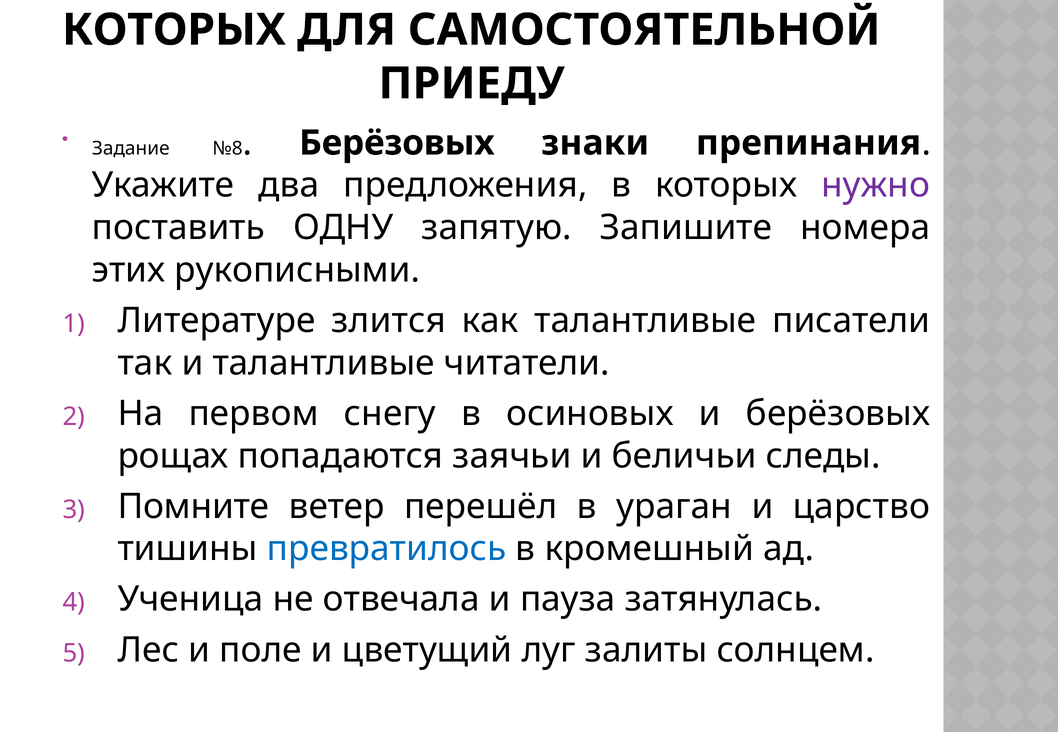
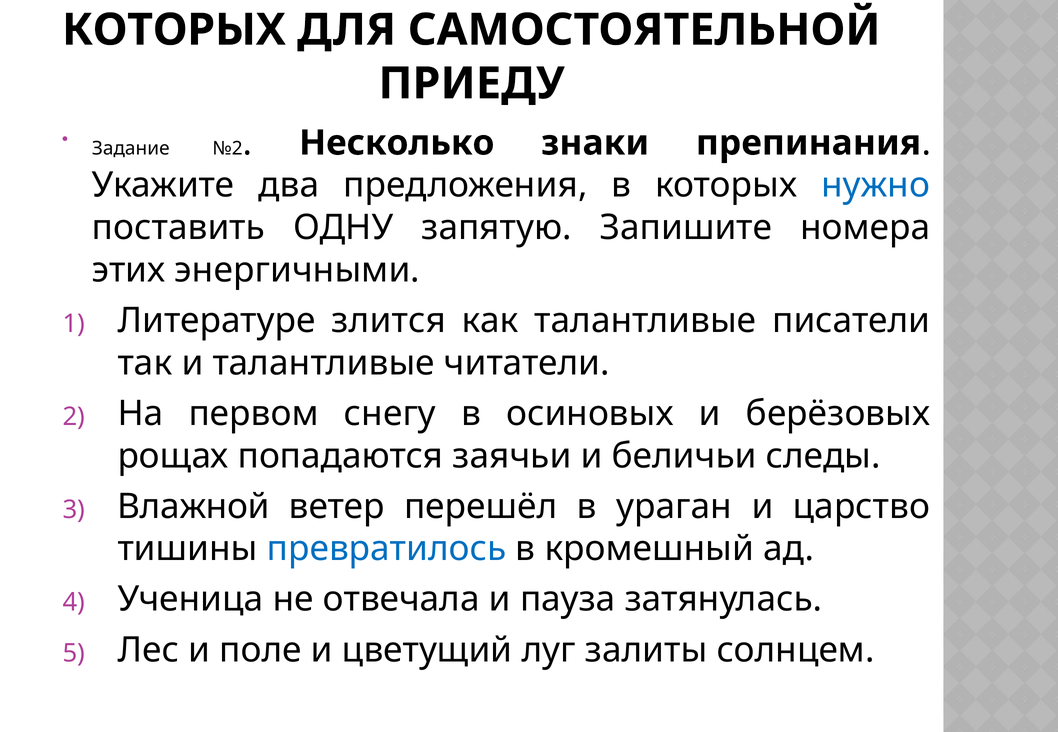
№8: №8 -> №2
Берёзовых at (397, 143): Берёзовых -> Несколько
нужно colour: purple -> blue
рукописными: рукописными -> энергичными
Помните: Помните -> Влажной
